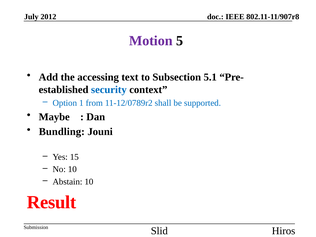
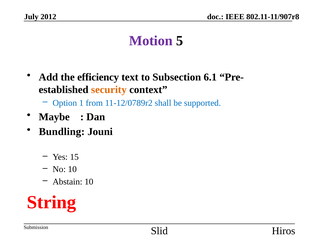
accessing: accessing -> efficiency
5.1: 5.1 -> 6.1
security colour: blue -> orange
Result: Result -> String
